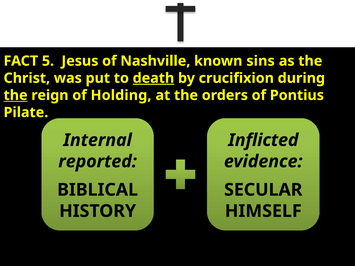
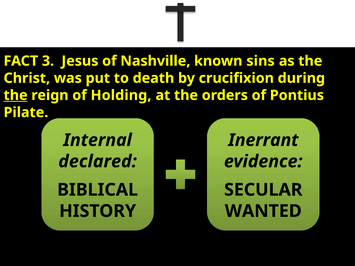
5: 5 -> 3
death underline: present -> none
Inflicted: Inflicted -> Inerrant
reported: reported -> declared
HIMSELF: HIMSELF -> WANTED
